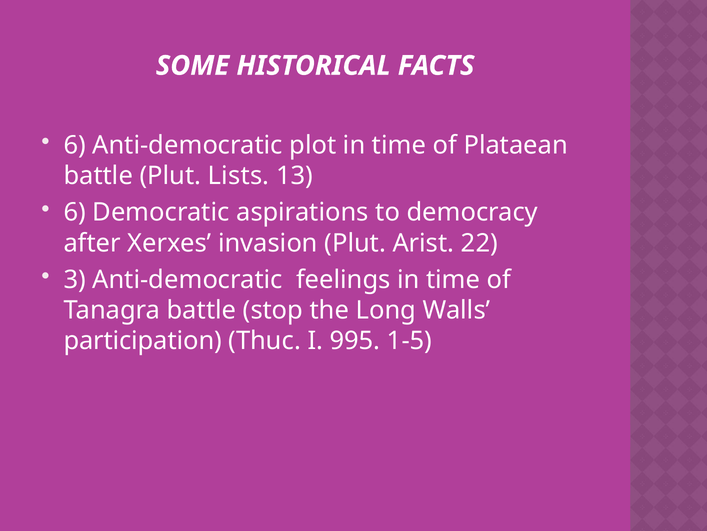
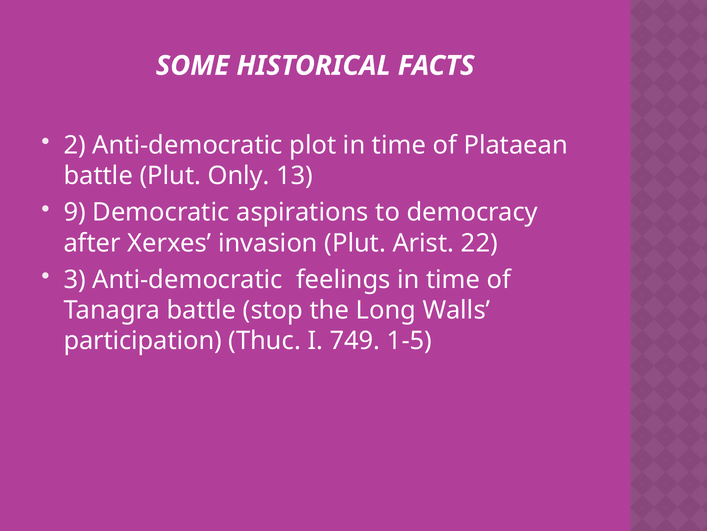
6 at (75, 145): 6 -> 2
Lists: Lists -> Only
6 at (75, 212): 6 -> 9
995: 995 -> 749
